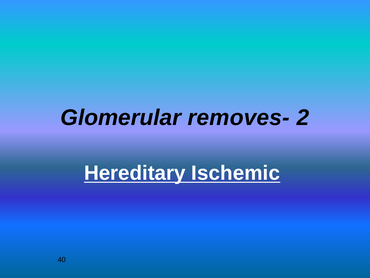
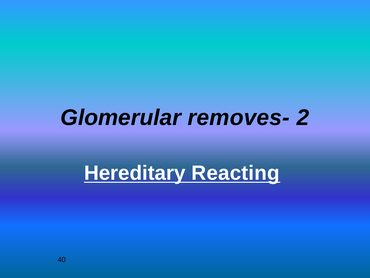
Ischemic: Ischemic -> Reacting
